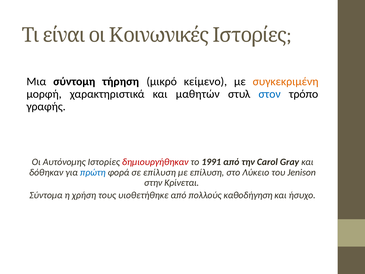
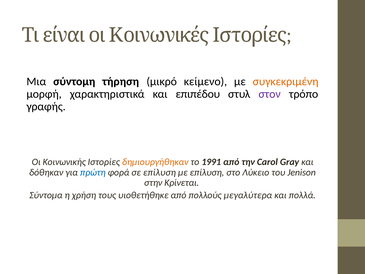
μαθητών: μαθητών -> επιπέδου
στον colour: blue -> purple
Αυτόνομης: Αυτόνομης -> Κοινωνικής
δημιουργήθηκαν colour: red -> orange
καθοδήγηση: καθοδήγηση -> μεγαλύτερα
ήσυχο: ήσυχο -> πολλά
